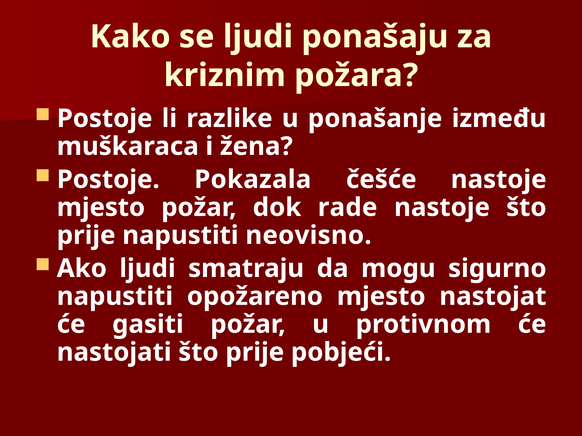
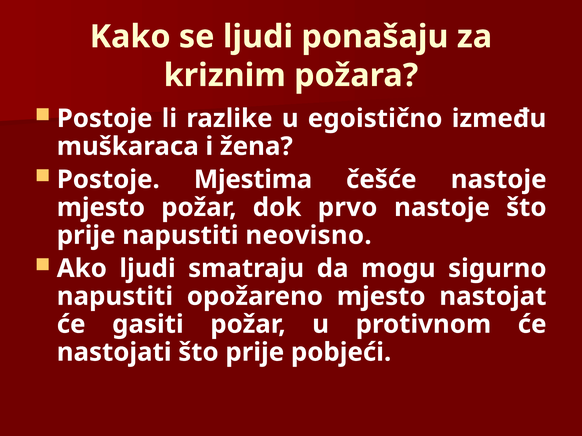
ponašanje: ponašanje -> egoistično
Pokazala: Pokazala -> Mjestima
rade: rade -> prvo
